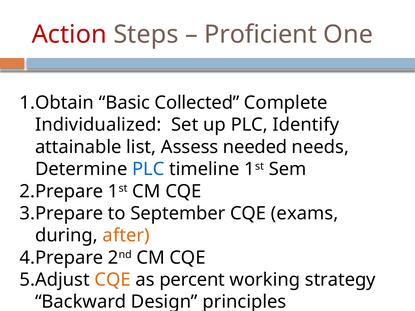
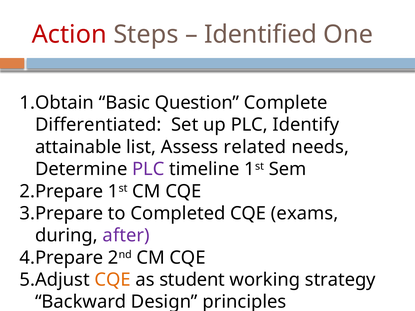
Proficient: Proficient -> Identified
Collected: Collected -> Question
Individualized: Individualized -> Differentiated
needed: needed -> related
PLC at (148, 169) colour: blue -> purple
September: September -> Completed
after colour: orange -> purple
percent: percent -> student
